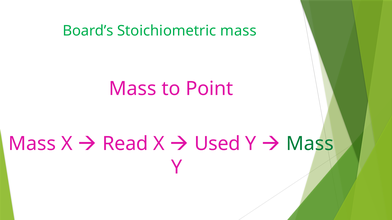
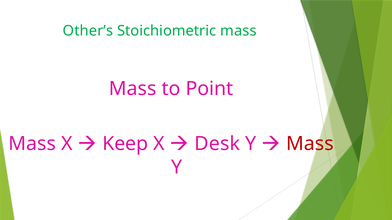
Board’s: Board’s -> Other’s
Read: Read -> Keep
Used: Used -> Desk
Mass at (310, 144) colour: green -> red
